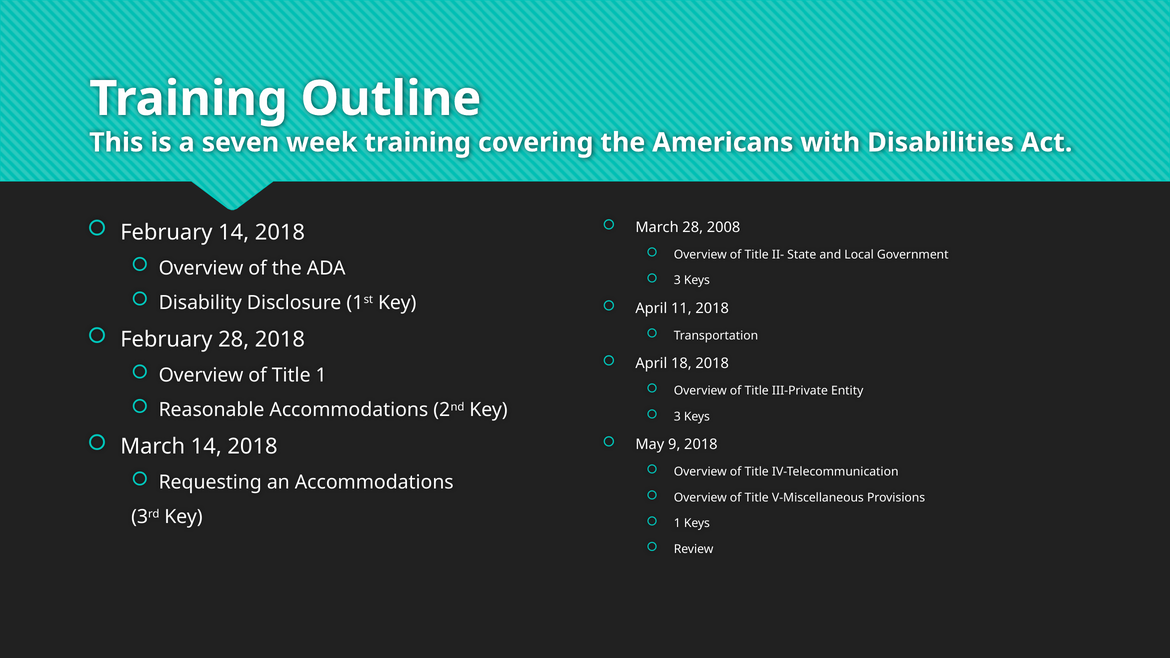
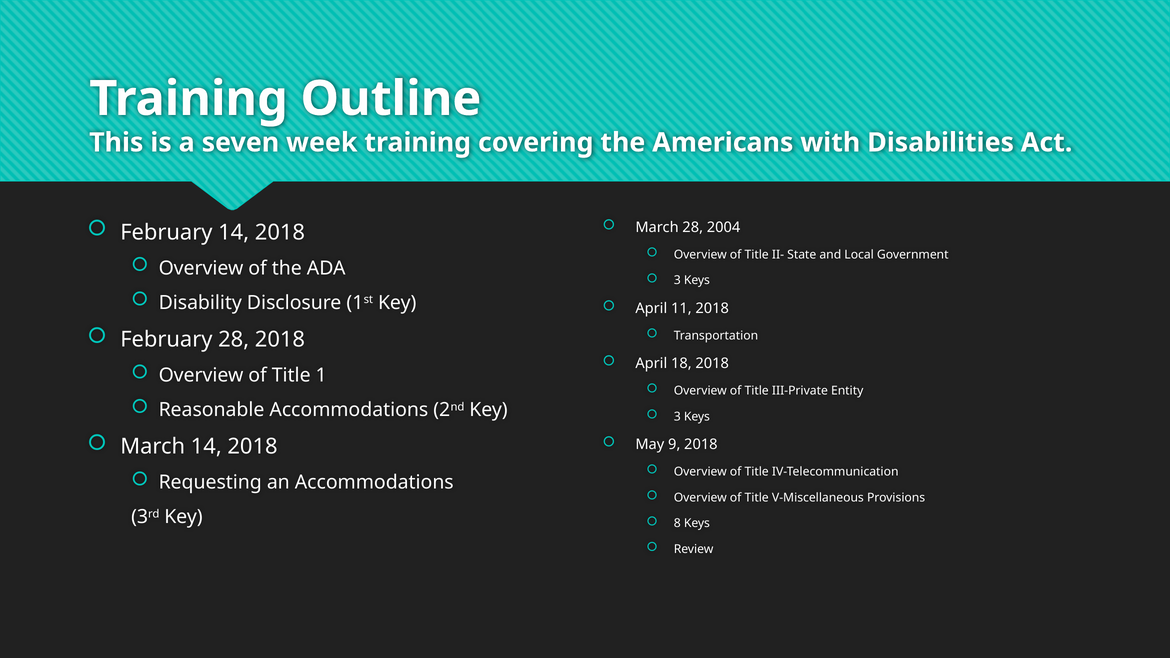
2008: 2008 -> 2004
1 at (677, 523): 1 -> 8
